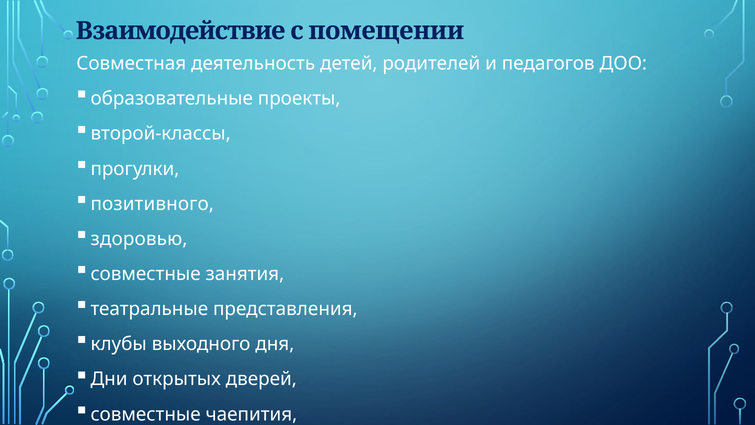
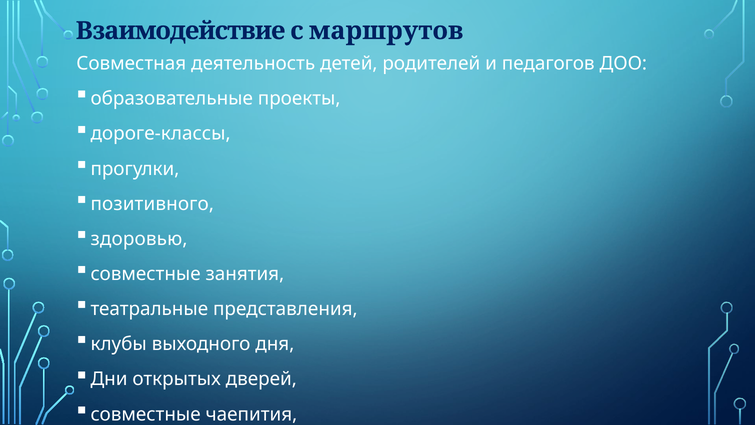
помещении: помещении -> маршрутов
второй-классы: второй-классы -> дороге-классы
